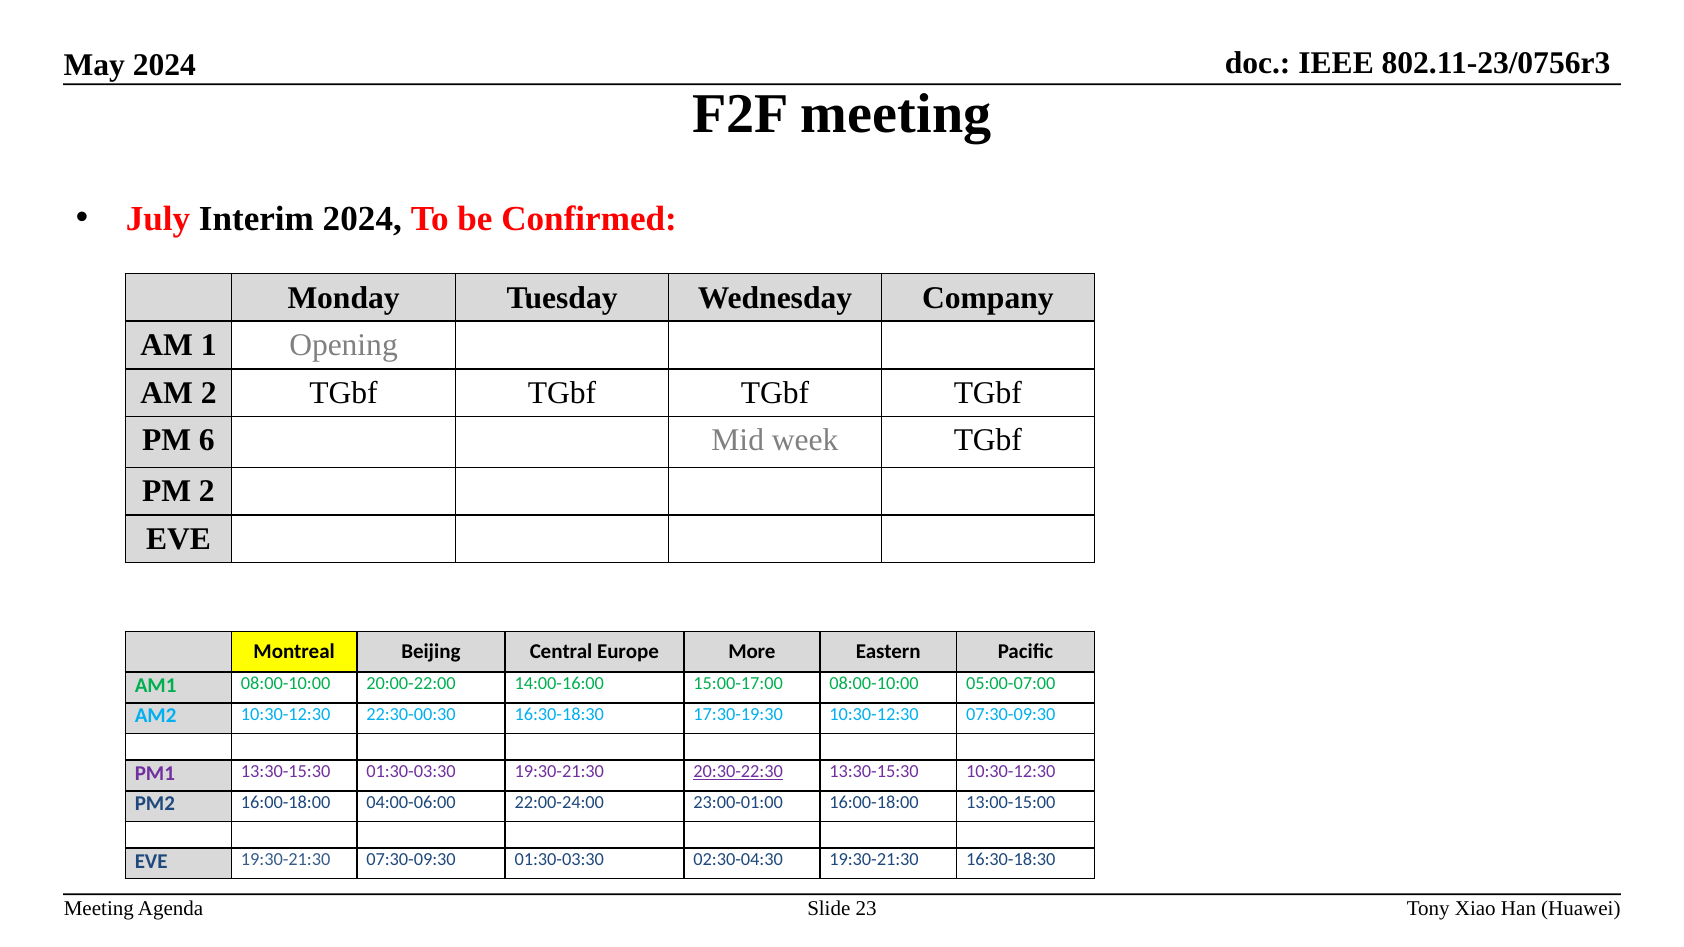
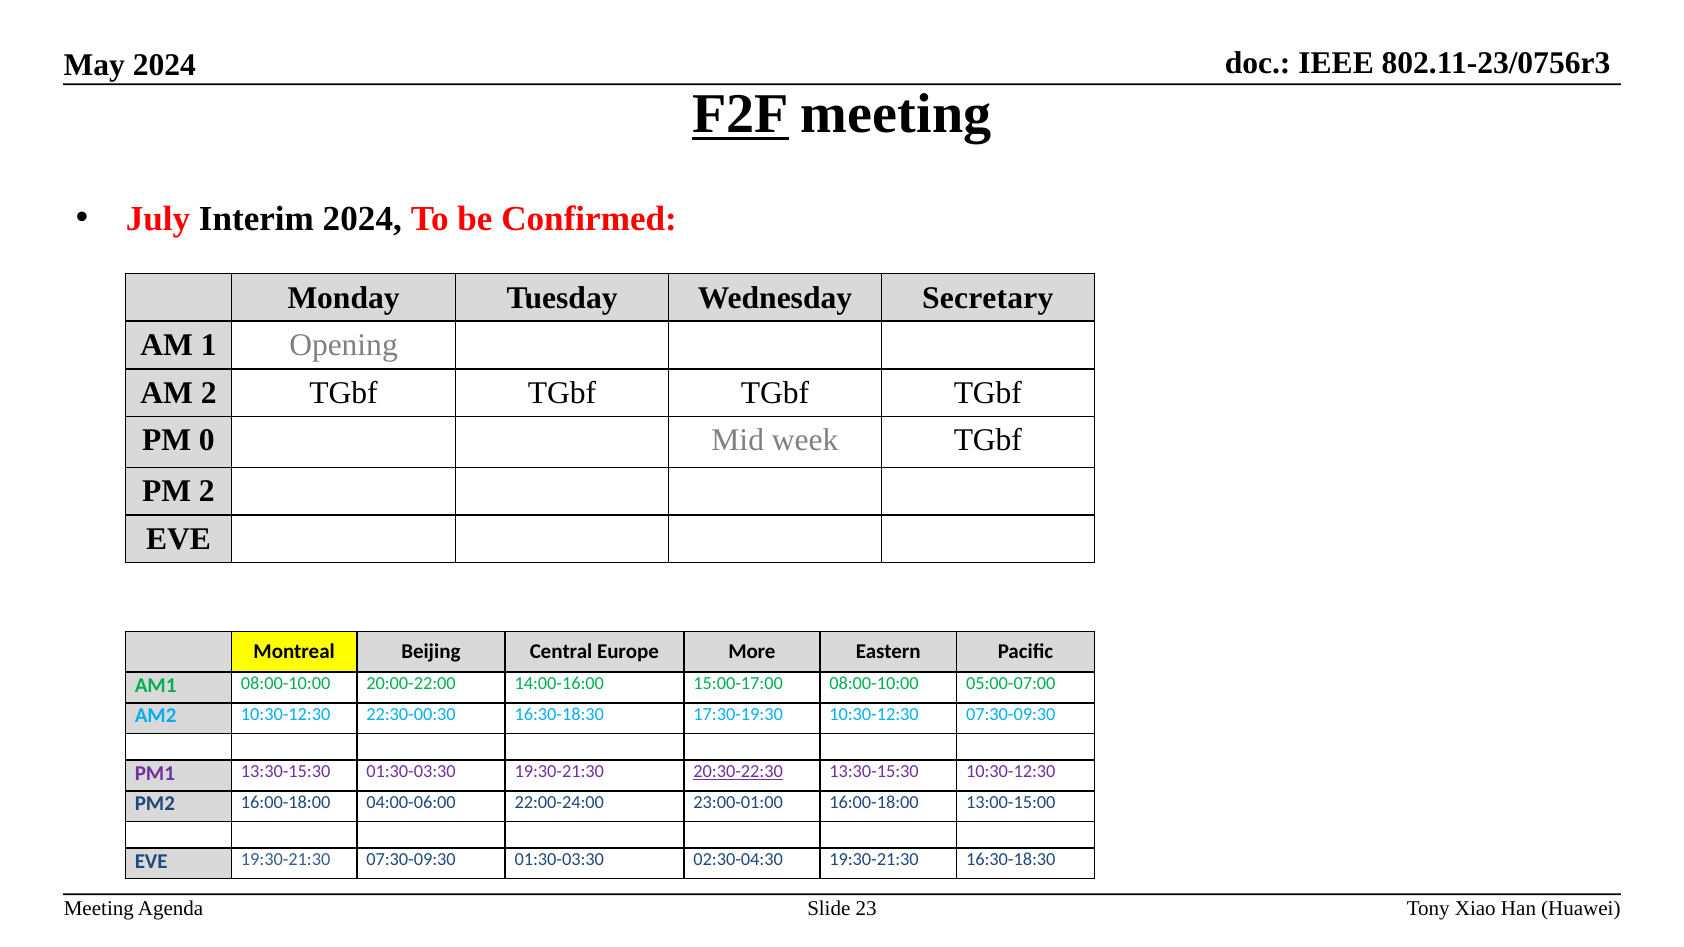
F2F underline: none -> present
Company: Company -> Secretary
6: 6 -> 0
